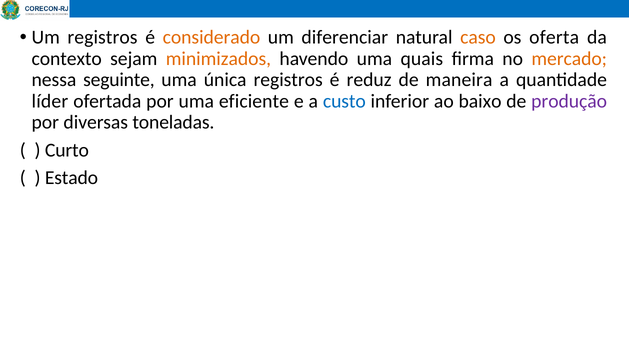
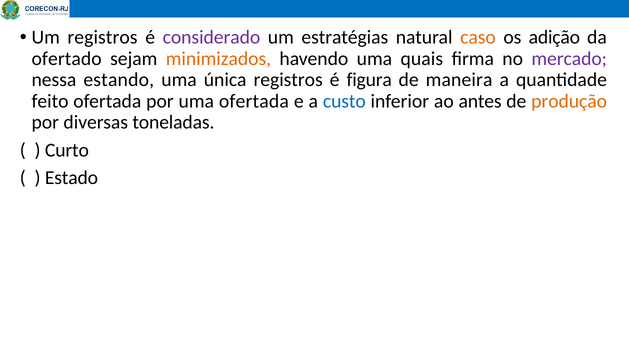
considerado colour: orange -> purple
diferenciar: diferenciar -> estratégias
oferta: oferta -> adição
contexto: contexto -> ofertado
mercado colour: orange -> purple
seguinte: seguinte -> estando
reduz: reduz -> figura
líder: líder -> feito
uma eficiente: eficiente -> ofertada
baixo: baixo -> antes
produção colour: purple -> orange
